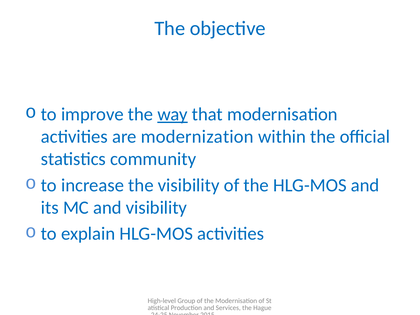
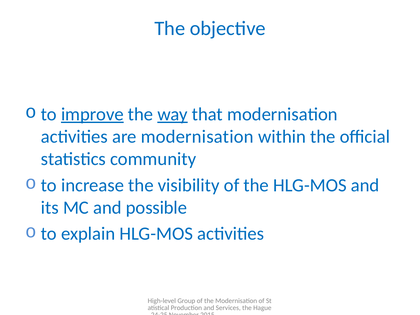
improve underline: none -> present
are modernization: modernization -> modernisation
and visibility: visibility -> possible
